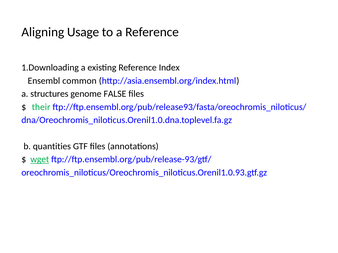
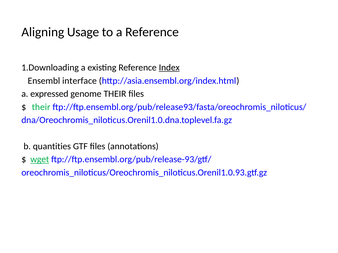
Index underline: none -> present
common: common -> interface
structures: structures -> expressed
genome FALSE: FALSE -> THEIR
